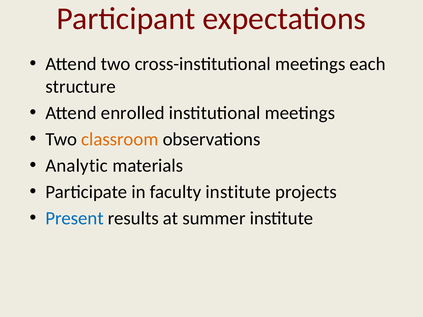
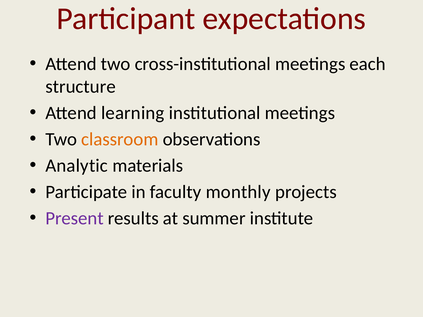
enrolled: enrolled -> learning
faculty institute: institute -> monthly
Present colour: blue -> purple
